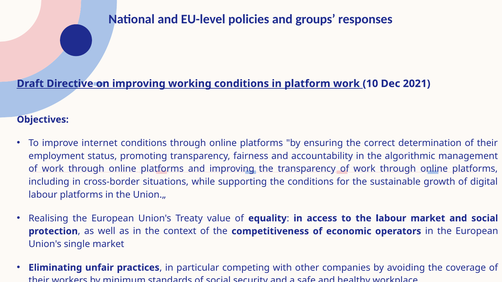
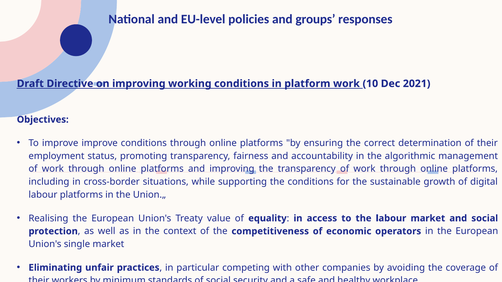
improve internet: internet -> improve
